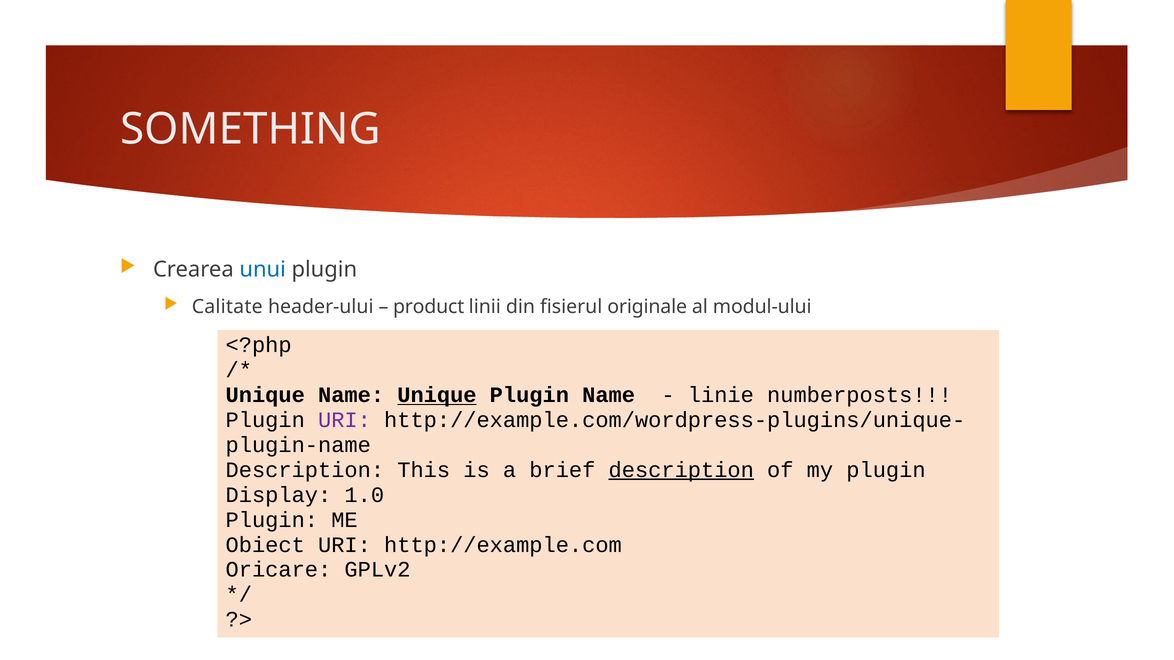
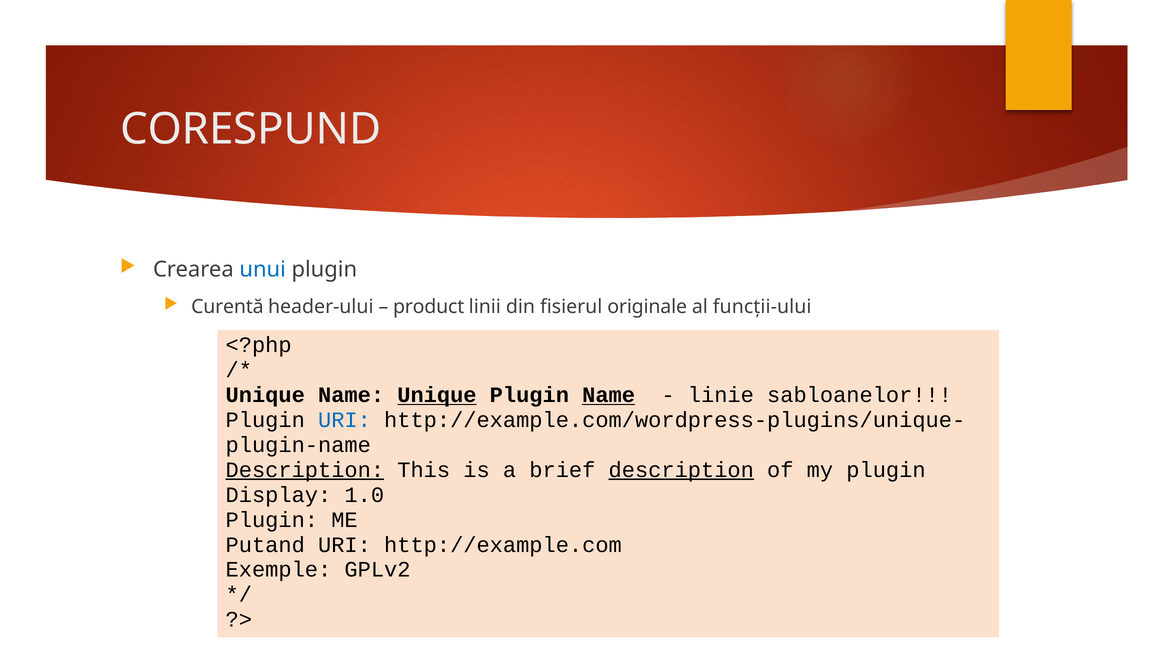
SOMETHING: SOMETHING -> CORESPUND
Calitate: Calitate -> Curentă
modul-ului: modul-ului -> funcții-ului
Name at (609, 395) underline: none -> present
numberposts: numberposts -> sabloanelor
URI at (344, 420) colour: purple -> blue
Description at (305, 470) underline: none -> present
Obiect: Obiect -> Putand
Oricare: Oricare -> Exemple
